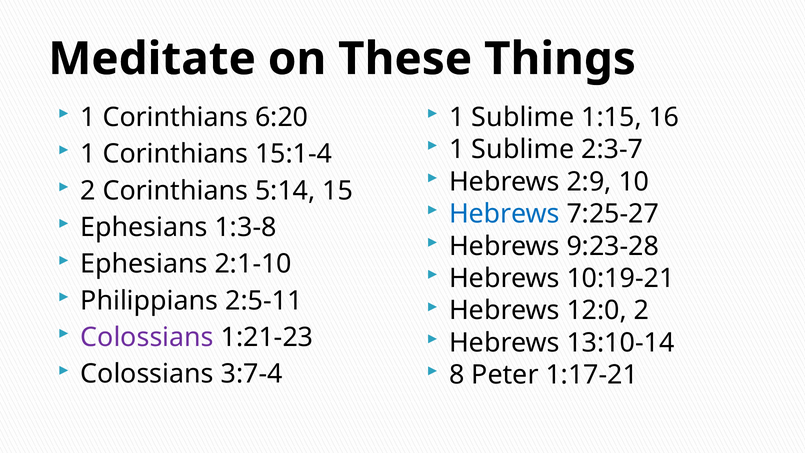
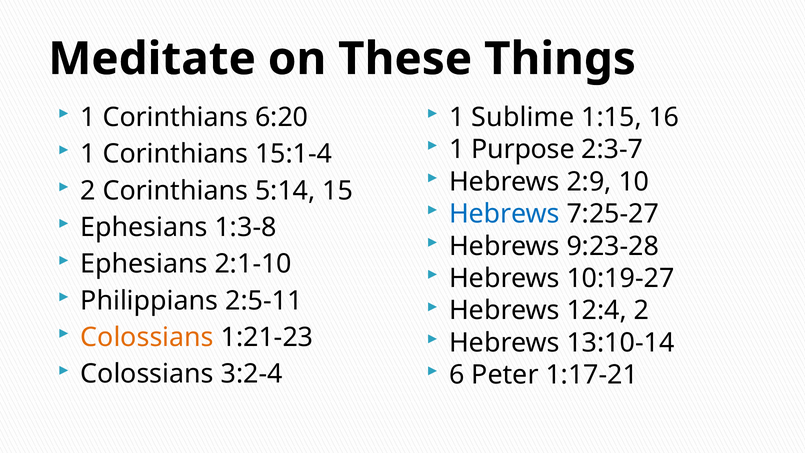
Sublime at (523, 150): Sublime -> Purpose
10:19-21: 10:19-21 -> 10:19-27
12:0: 12:0 -> 12:4
Colossians at (147, 337) colour: purple -> orange
3:7-4: 3:7-4 -> 3:2-4
8: 8 -> 6
